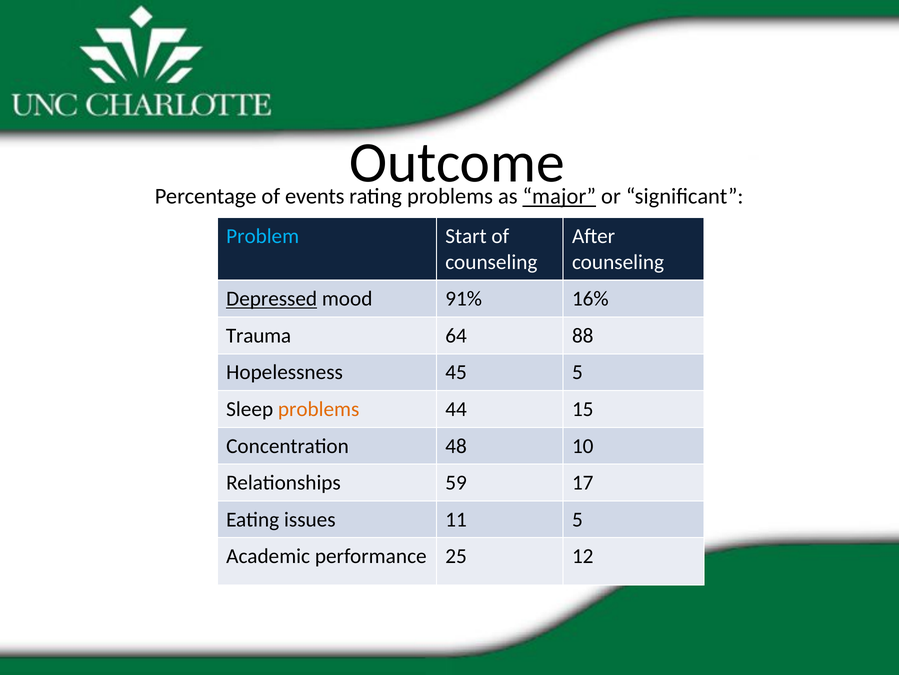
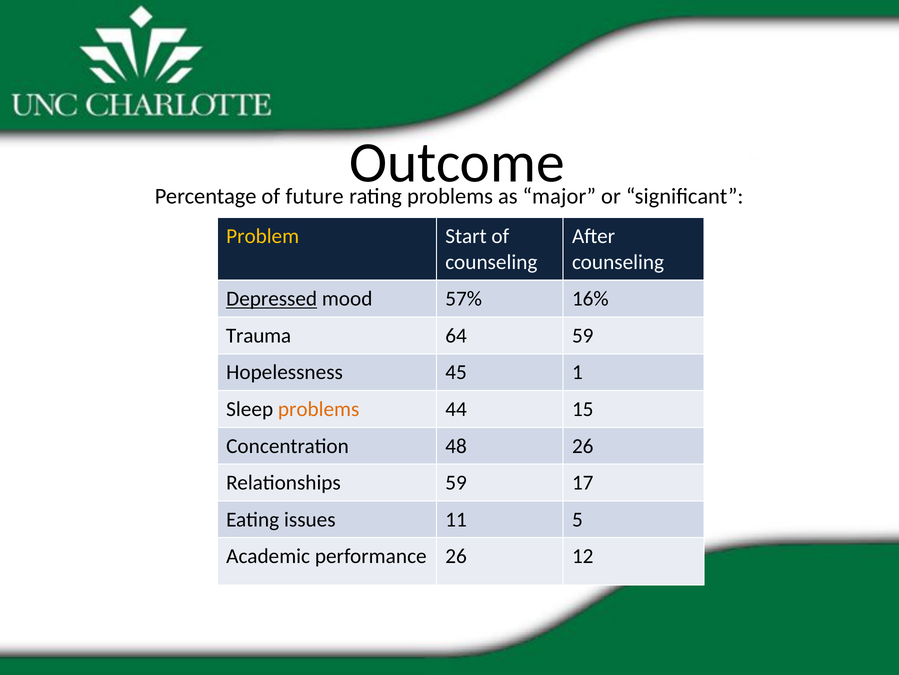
events: events -> future
major underline: present -> none
Problem colour: light blue -> yellow
91%: 91% -> 57%
64 88: 88 -> 59
45 5: 5 -> 1
48 10: 10 -> 26
performance 25: 25 -> 26
